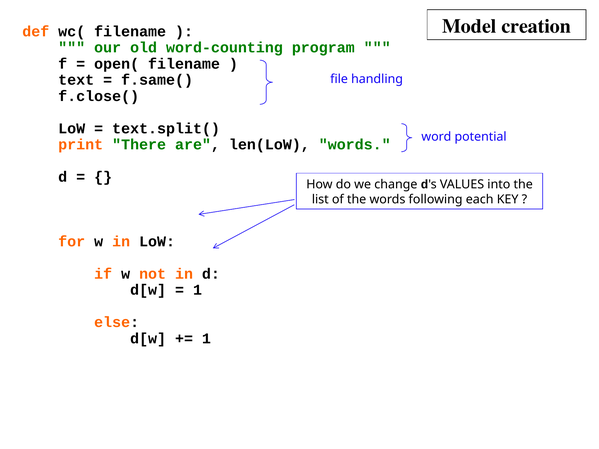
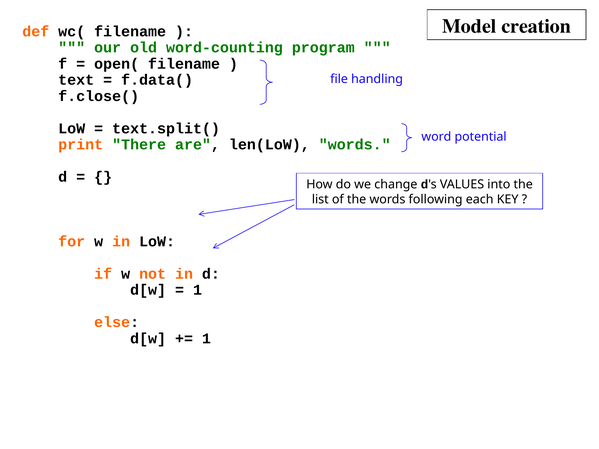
f.same(: f.same( -> f.data(
